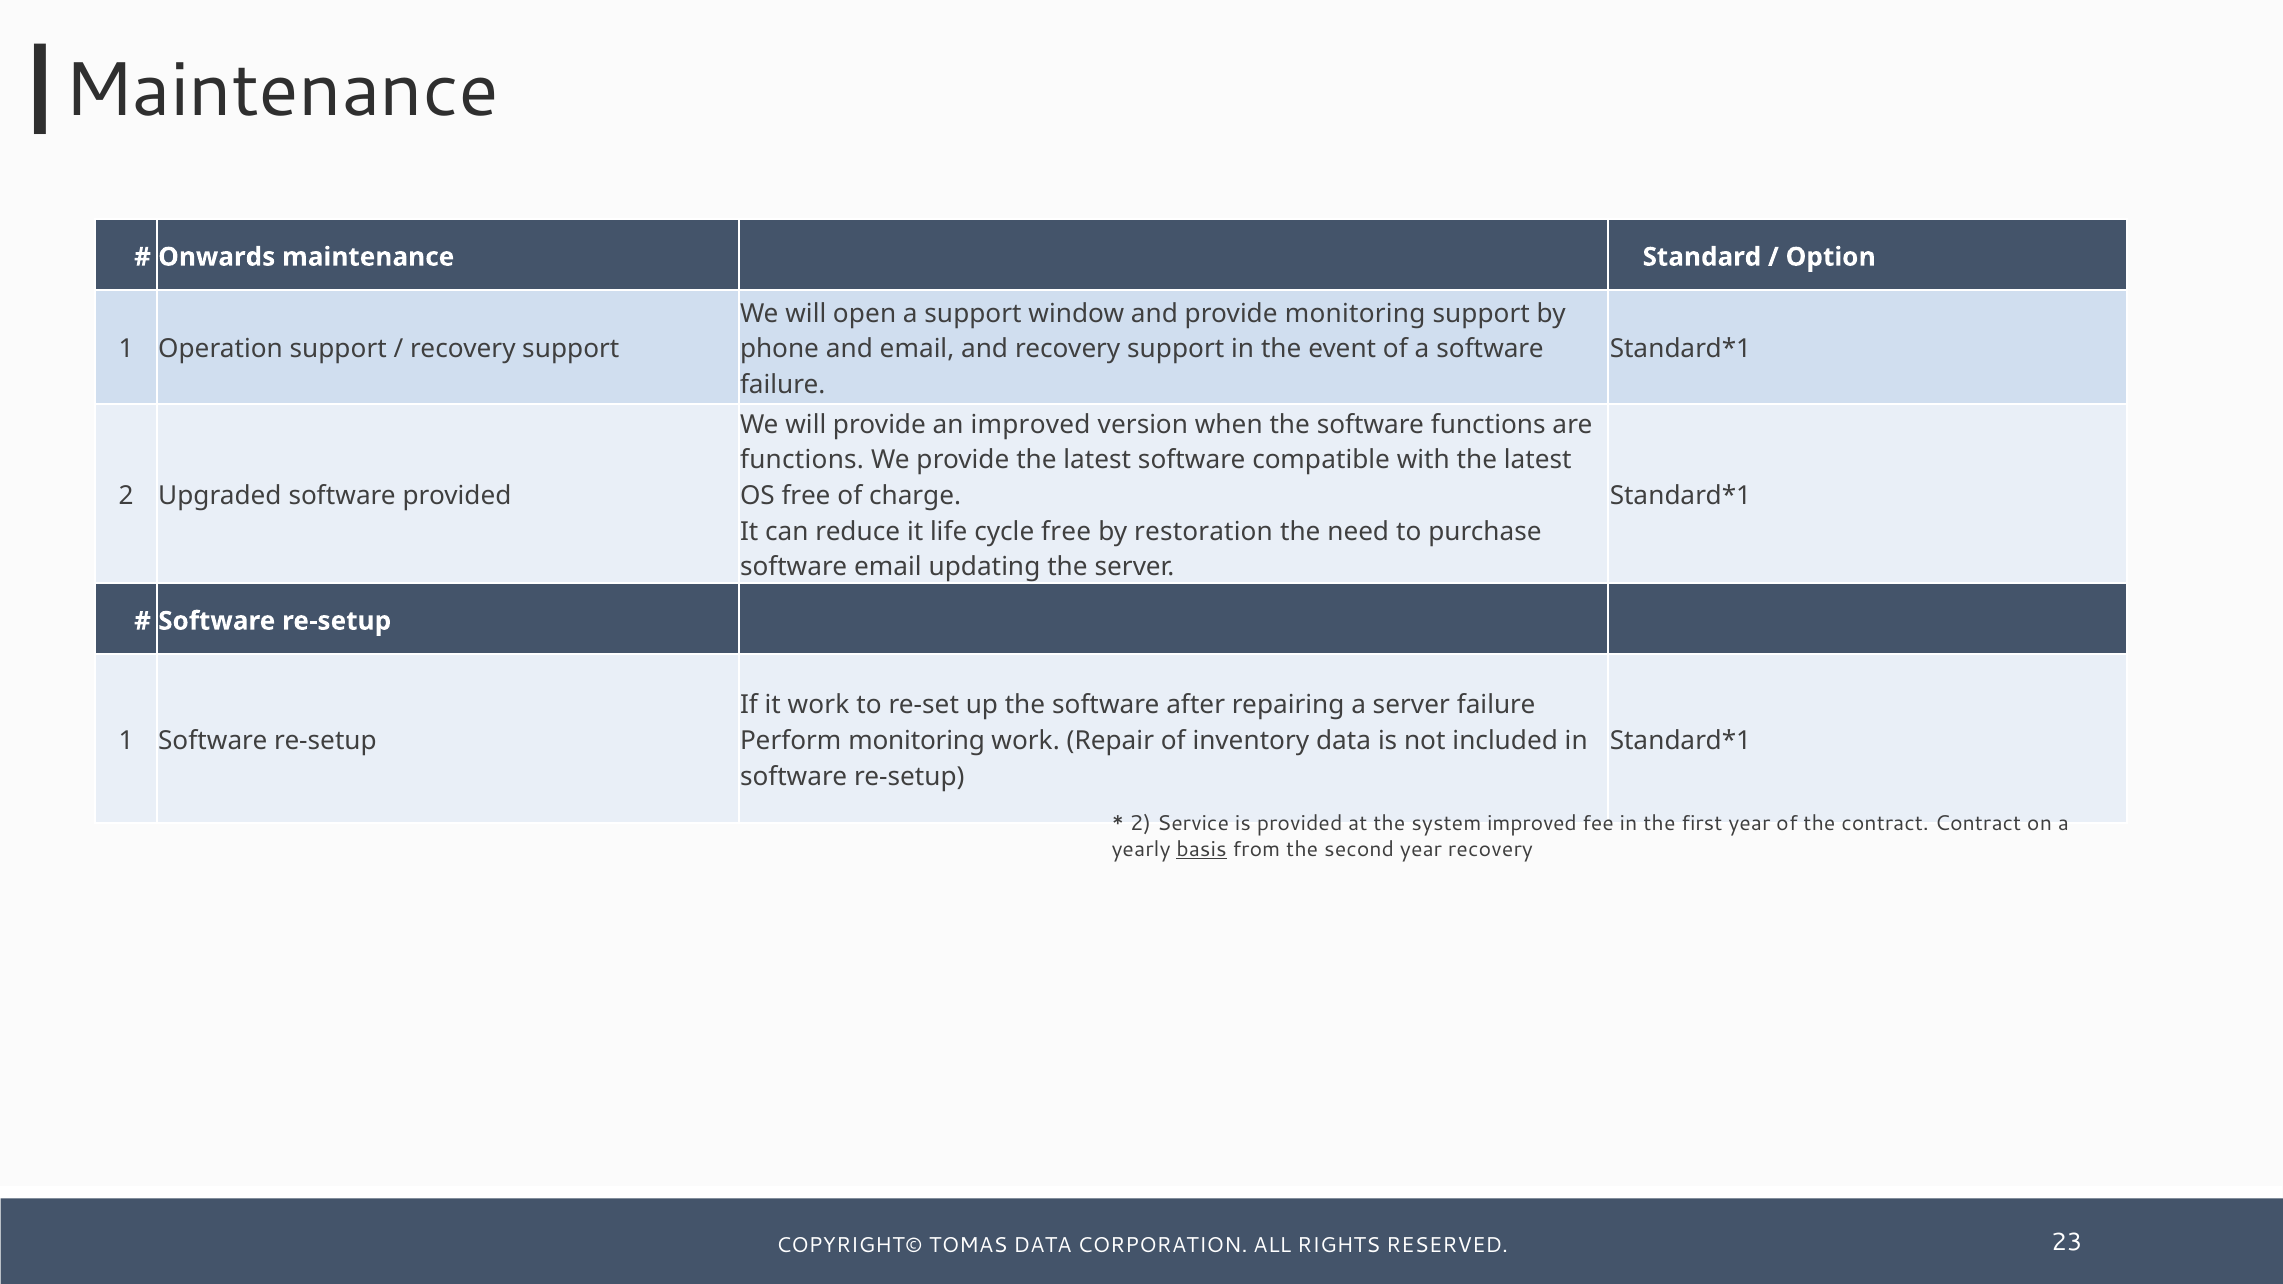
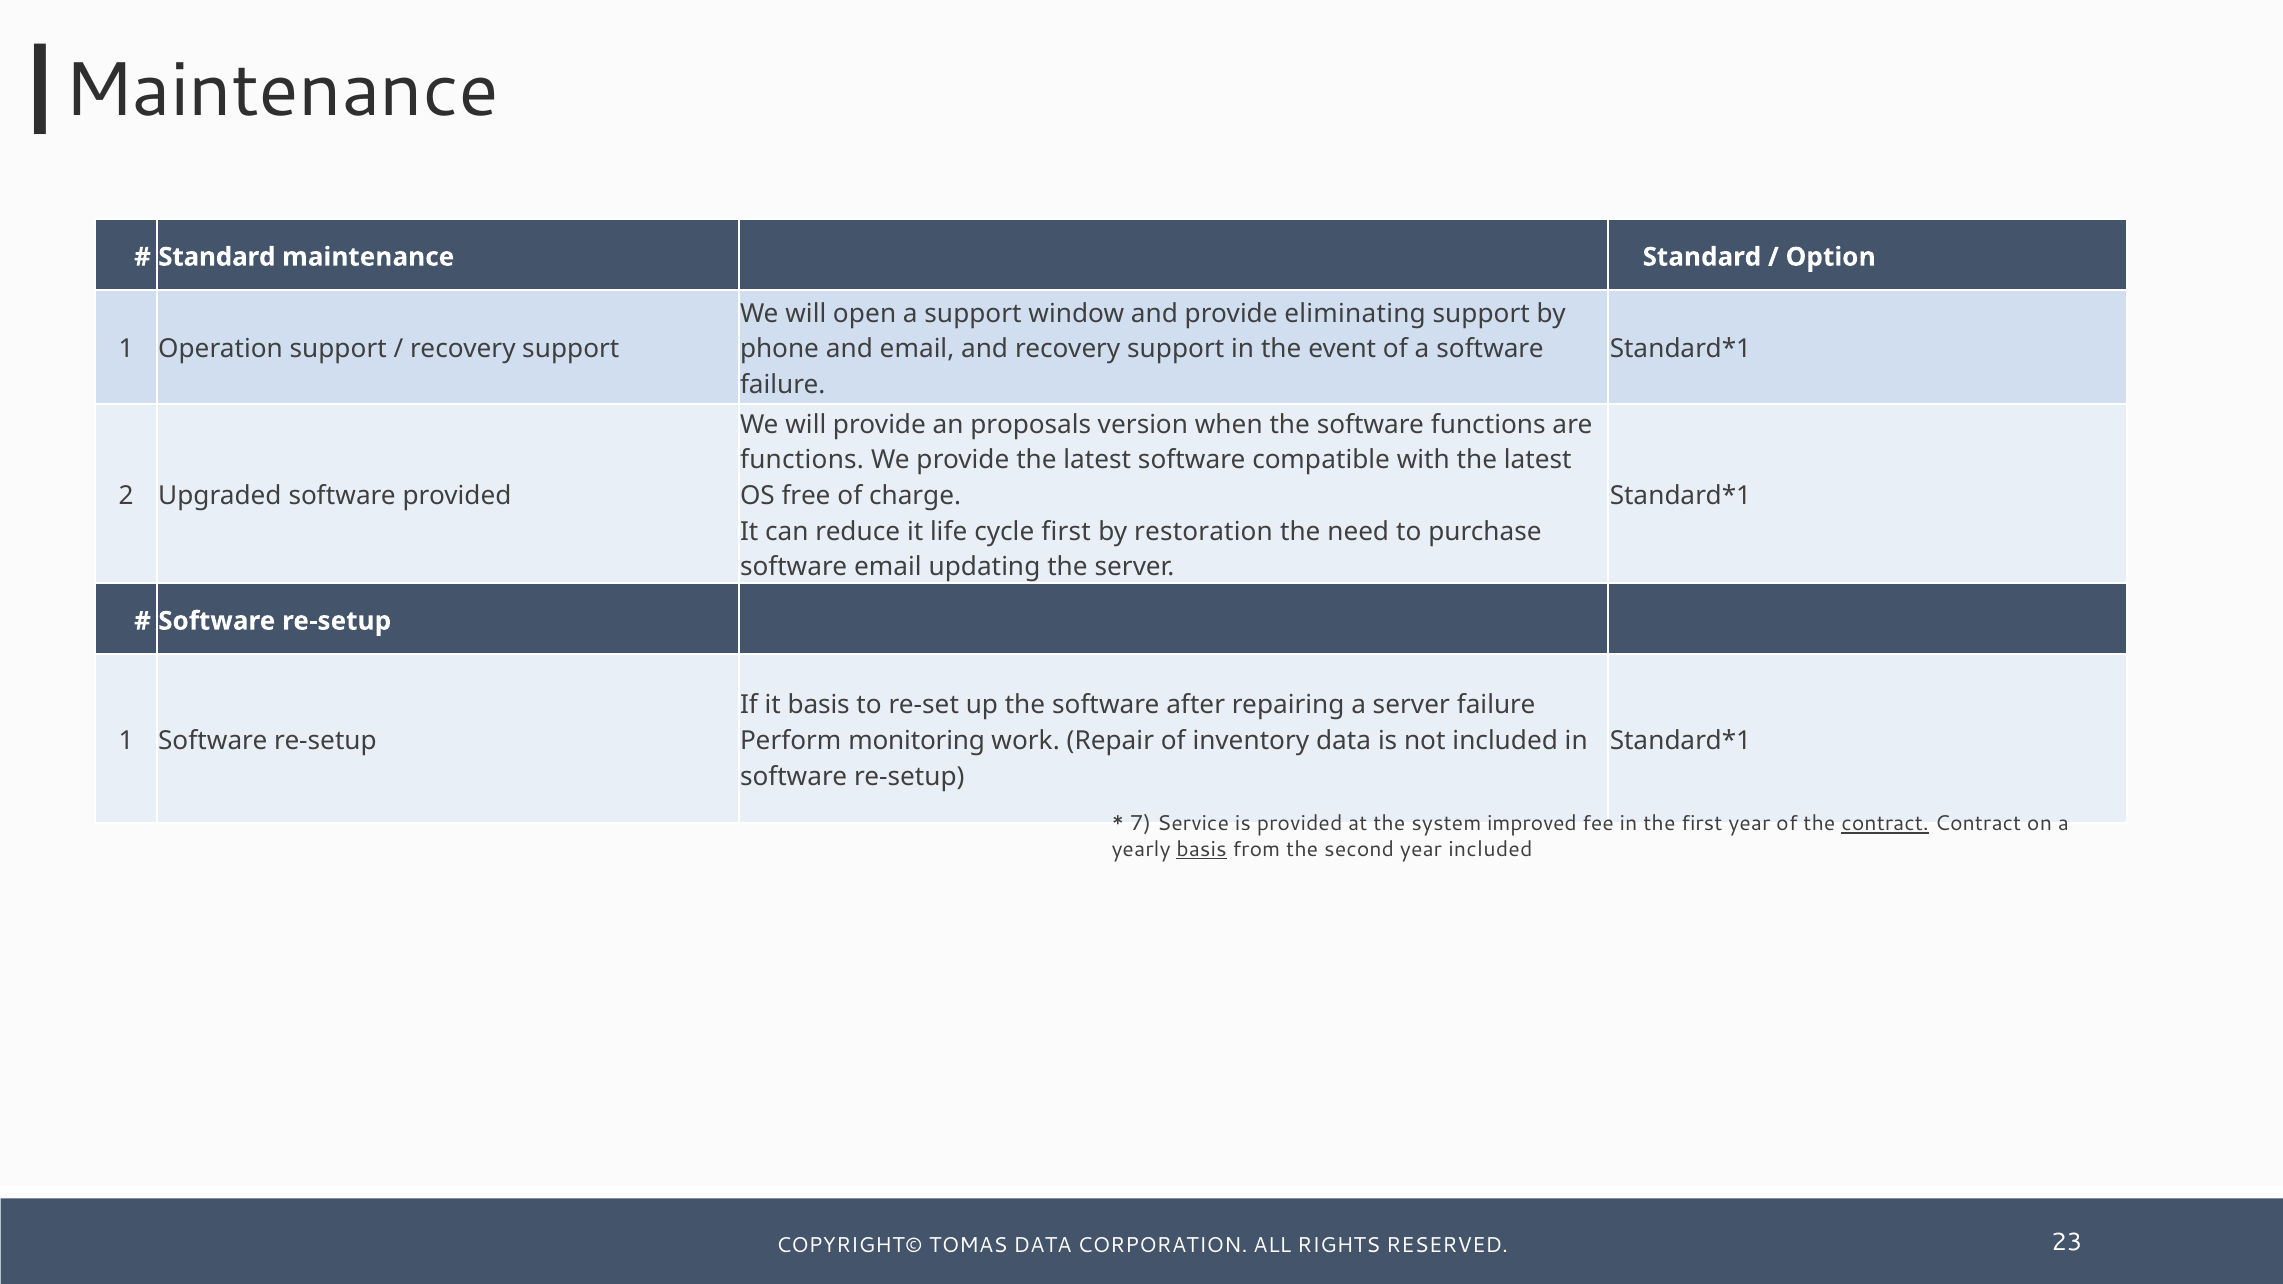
Onwards at (217, 257): Onwards -> Standard
provide monitoring: monitoring -> eliminating
an improved: improved -> proposals
cycle free: free -> first
it work: work -> basis
2 at (1141, 824): 2 -> 7
contract at (1885, 824) underline: none -> present
year recovery: recovery -> included
